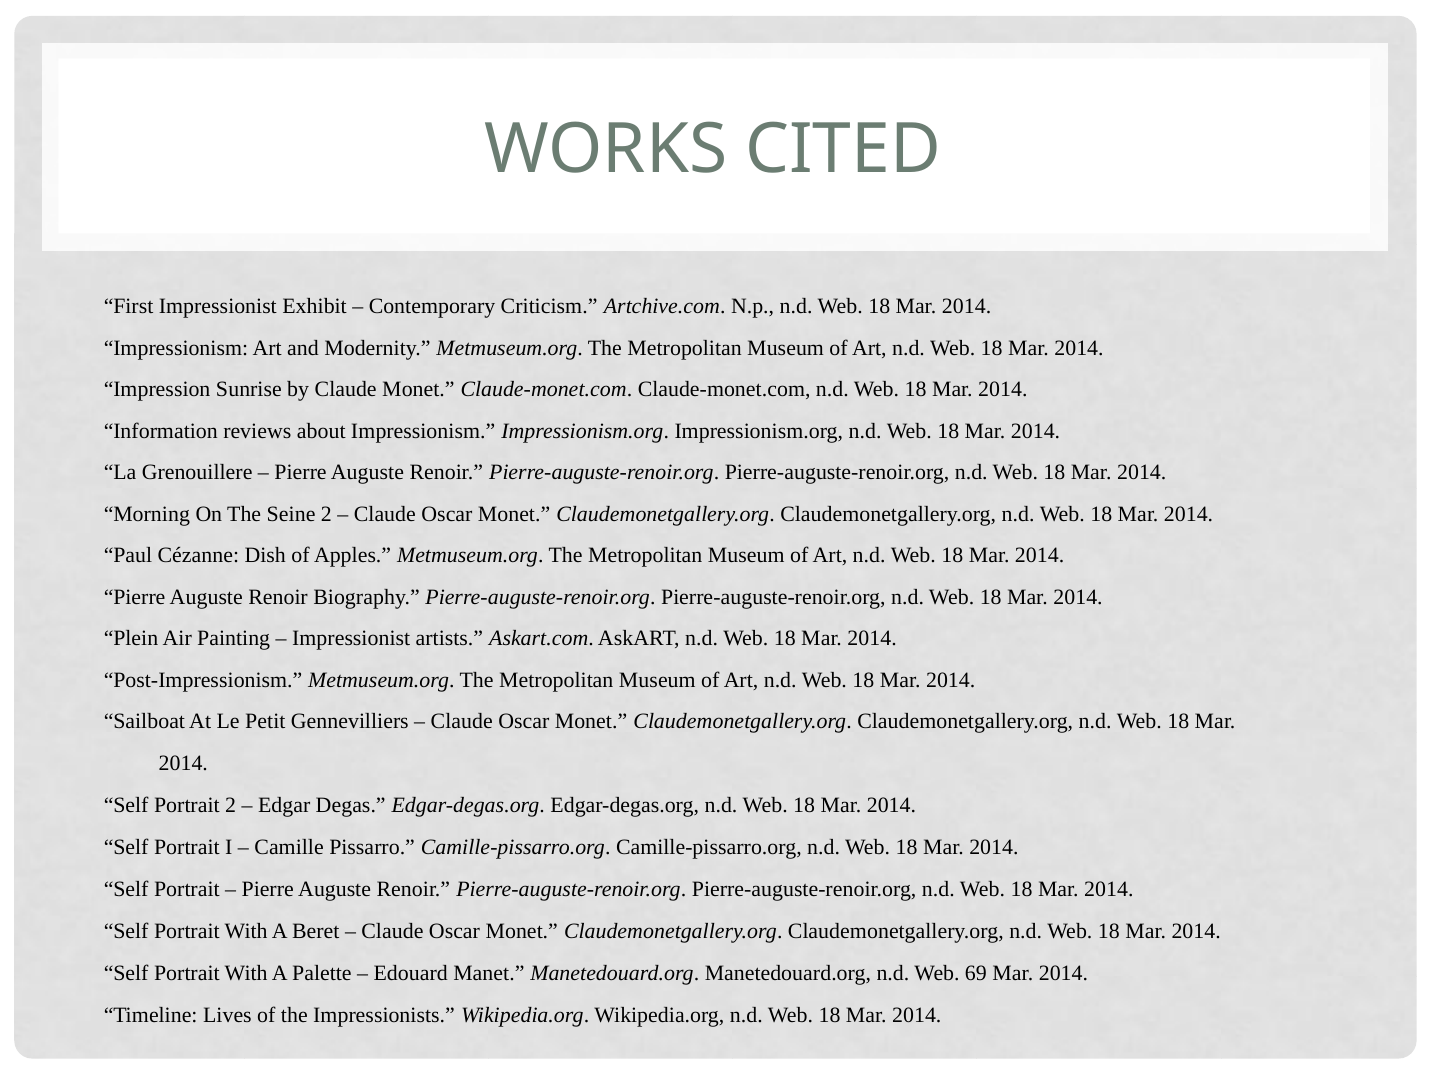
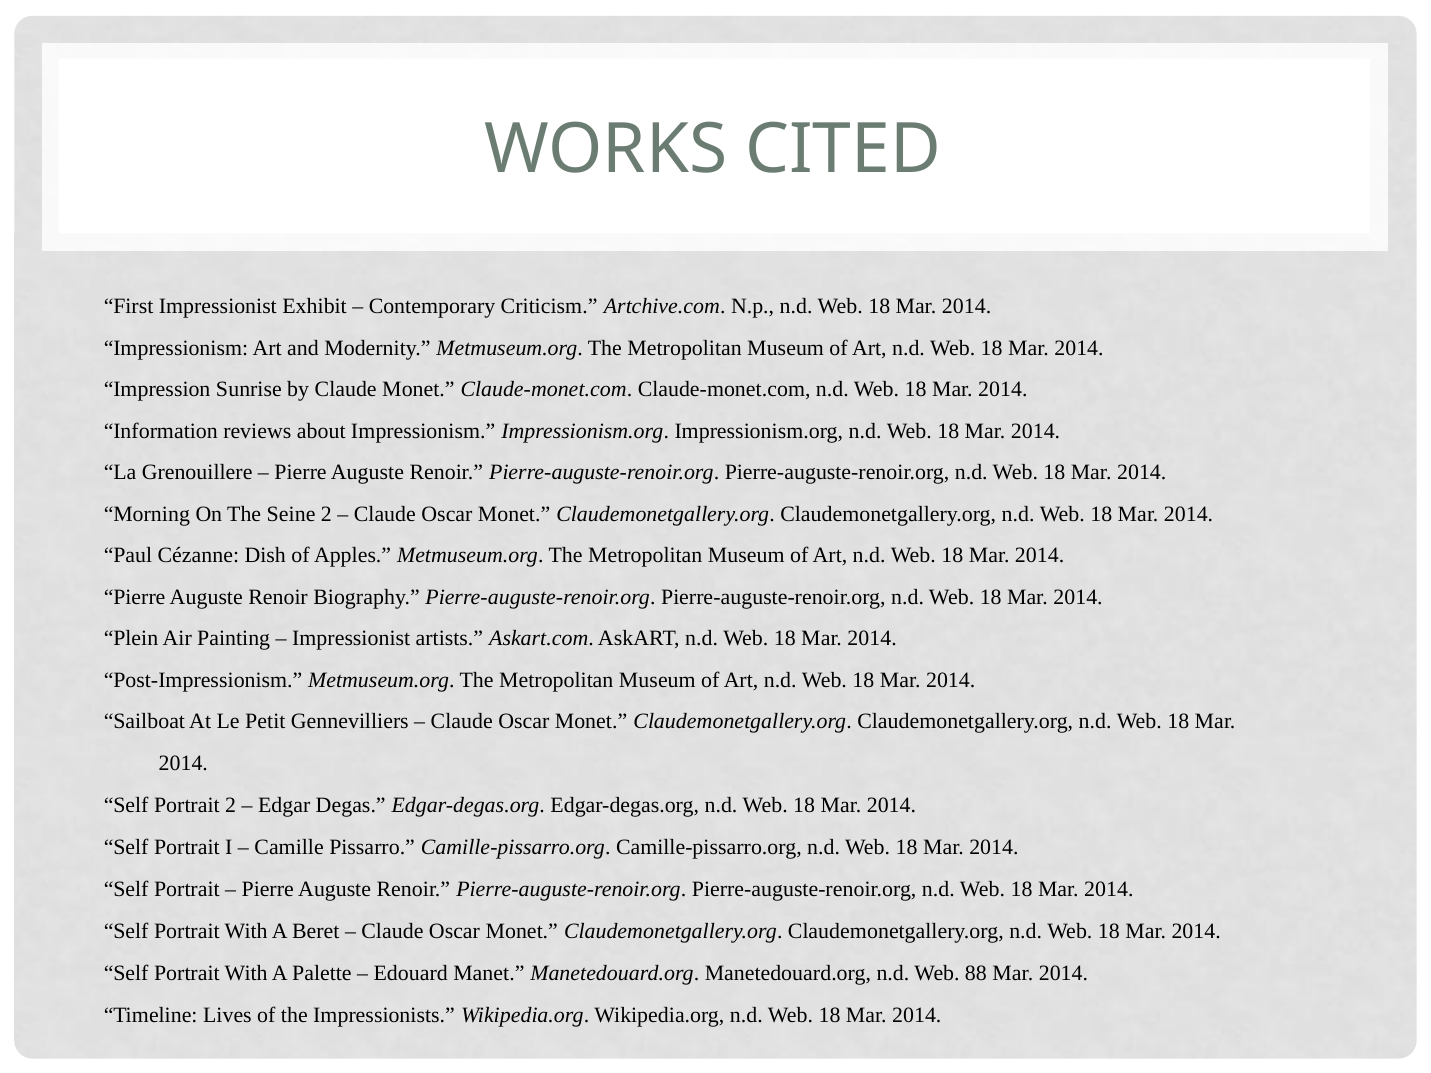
69: 69 -> 88
